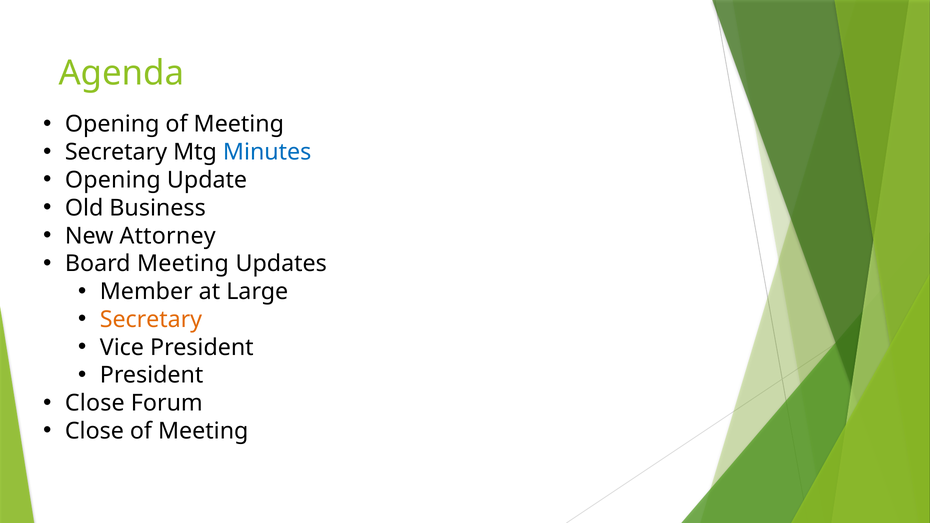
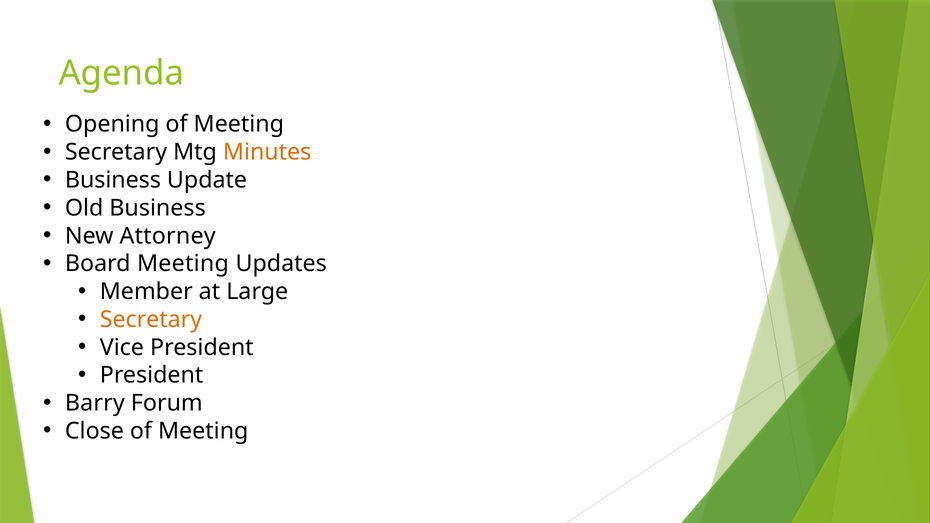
Minutes colour: blue -> orange
Opening at (113, 180): Opening -> Business
Close at (95, 403): Close -> Barry
